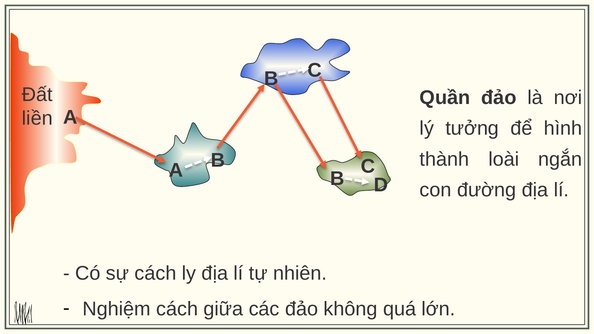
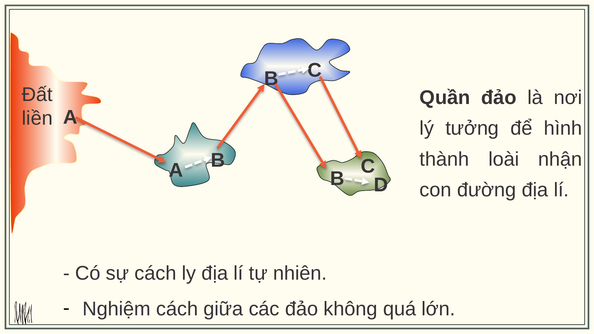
ngắn: ngắn -> nhận
